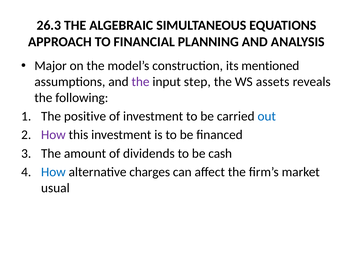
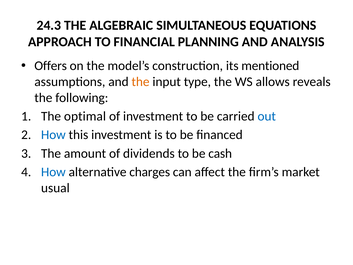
26.3: 26.3 -> 24.3
Major: Major -> Offers
the at (141, 82) colour: purple -> orange
step: step -> type
assets: assets -> allows
positive: positive -> optimal
How at (53, 135) colour: purple -> blue
